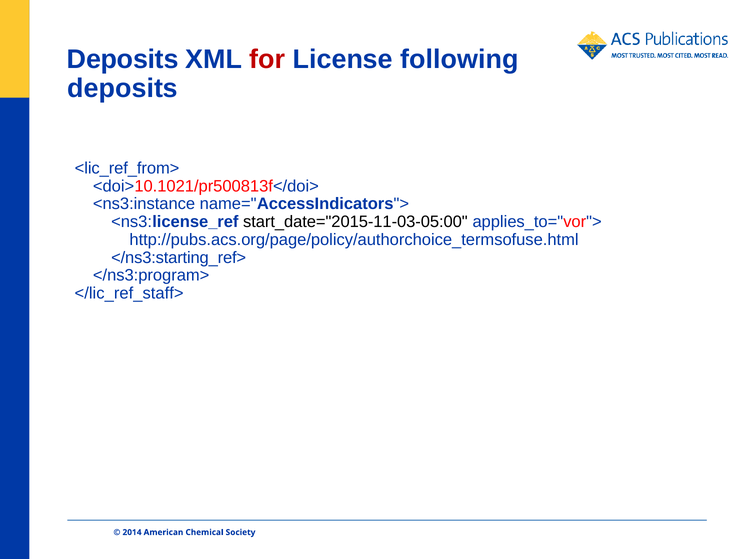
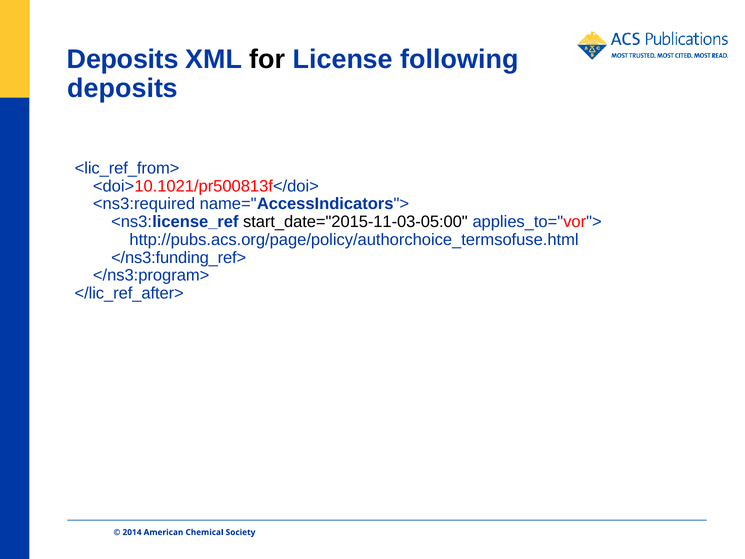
for colour: red -> black
<ns3:instance: <ns3:instance -> <ns3:required
</ns3:starting_ref>: </ns3:starting_ref> -> </ns3:funding_ref>
</lic_ref_staff>: </lic_ref_staff> -> </lic_ref_after>
